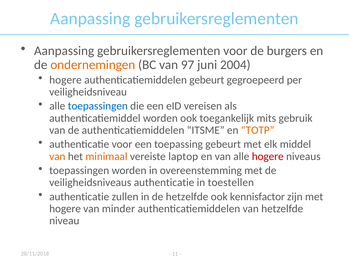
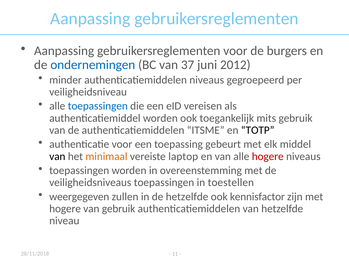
ondernemingen colour: orange -> blue
97: 97 -> 37
2004: 2004 -> 2012
hogere at (65, 80): hogere -> minder
authenticatiemiddelen gebeurt: gebeurt -> niveaus
TOTP colour: orange -> black
van at (57, 156) colour: orange -> black
veiligheidsniveaus authenticatie: authenticatie -> toepassingen
authenticatie at (79, 196): authenticatie -> weergegeven
van minder: minder -> gebruik
